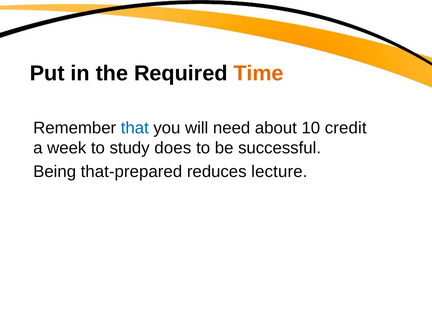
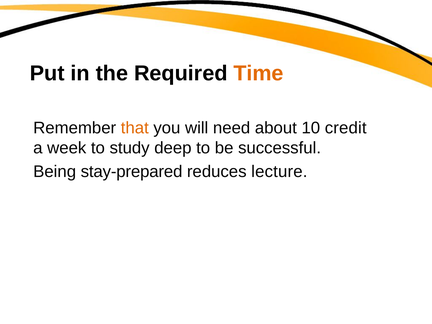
that colour: blue -> orange
does: does -> deep
that-prepared: that-prepared -> stay-prepared
